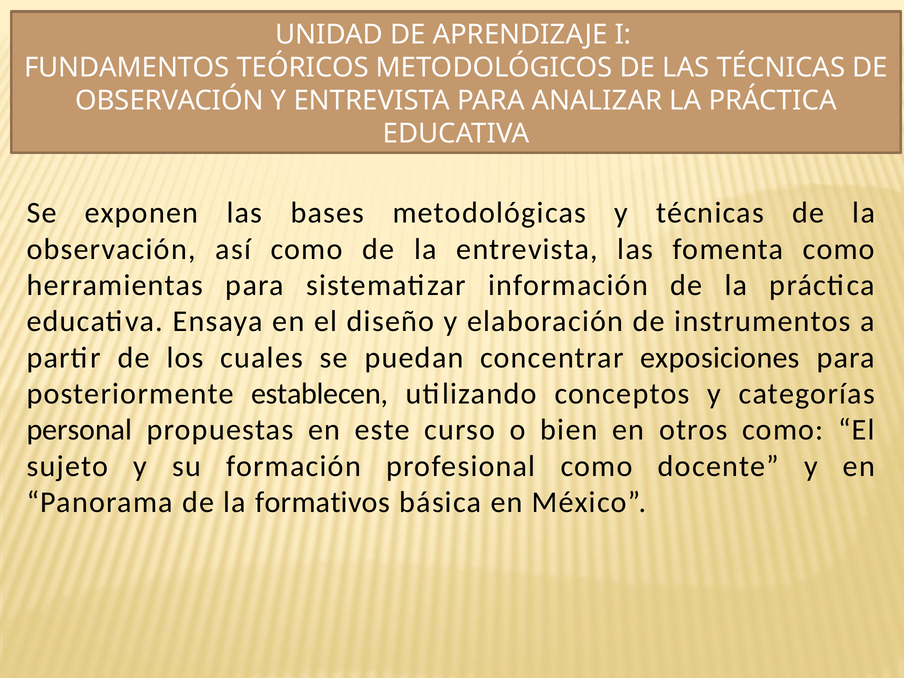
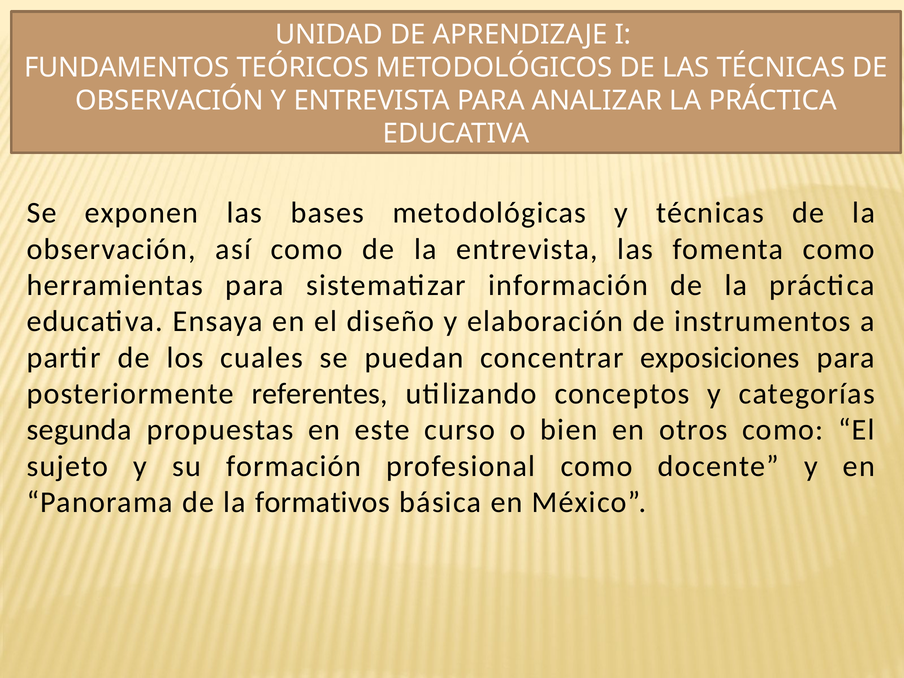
establecen: establecen -> referentes
personal: personal -> segunda
